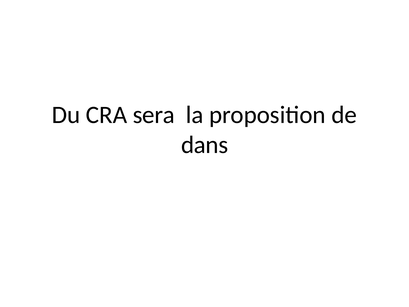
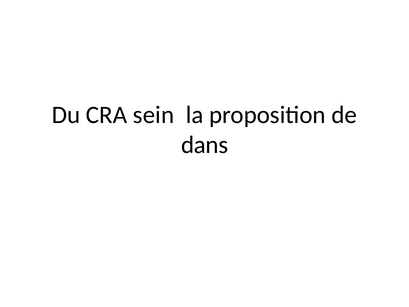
sera: sera -> sein
